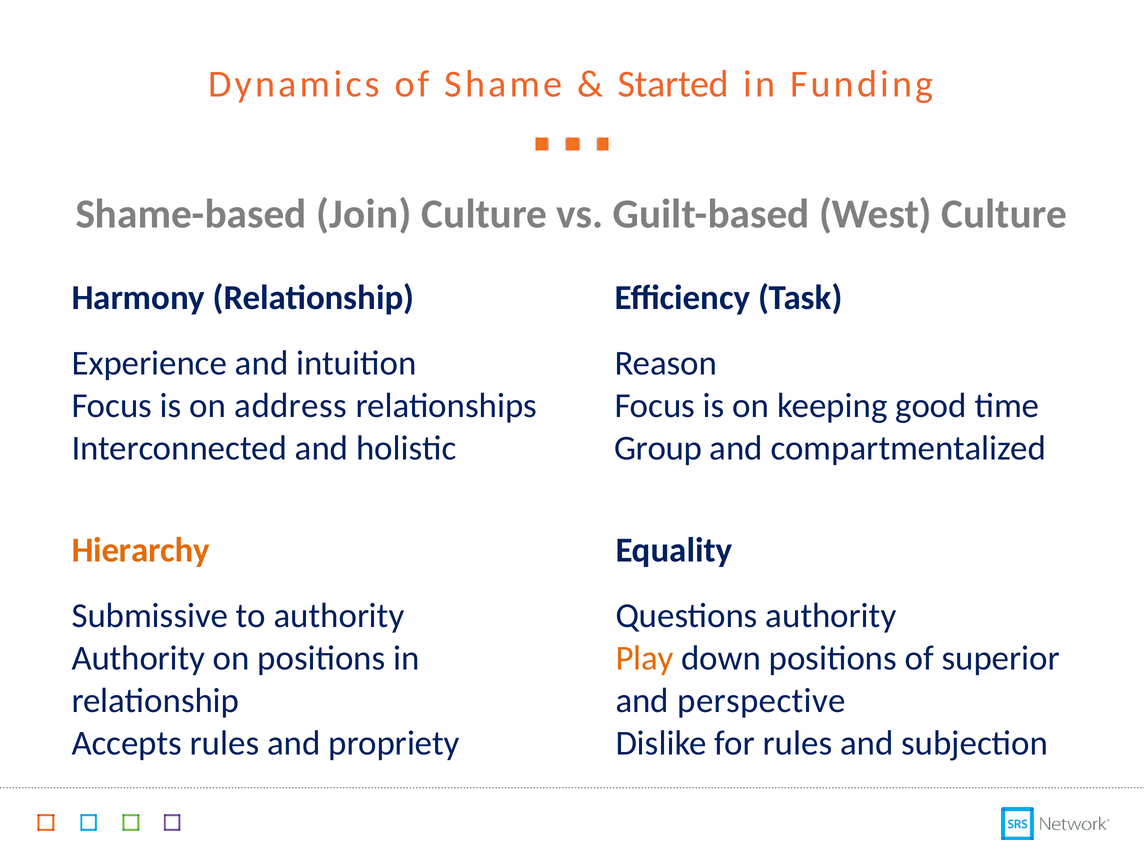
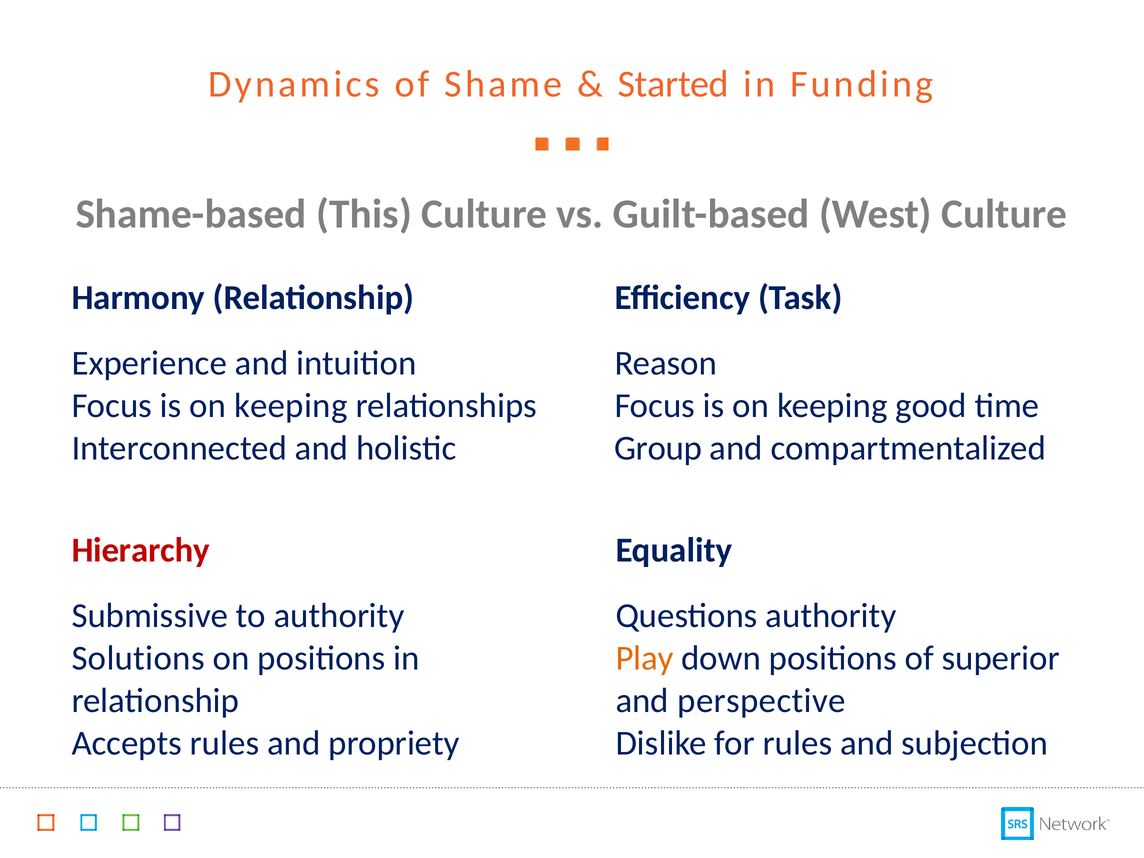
Join: Join -> This
address at (291, 406): address -> keeping
Hierarchy colour: orange -> red
Authority at (138, 658): Authority -> Solutions
